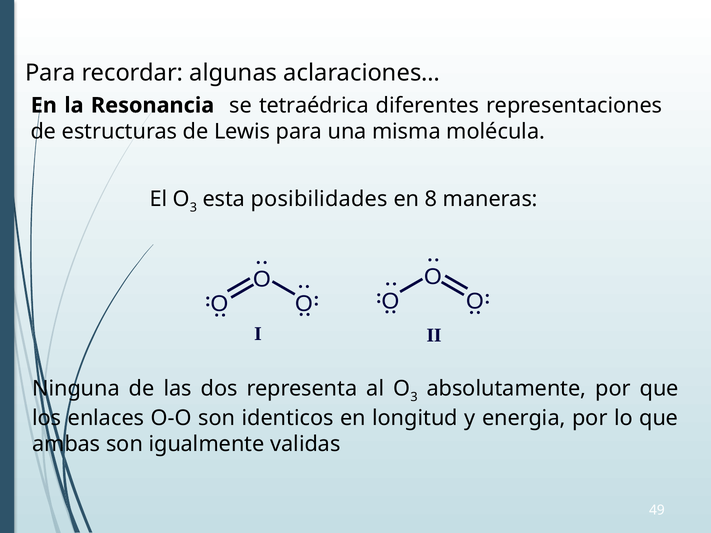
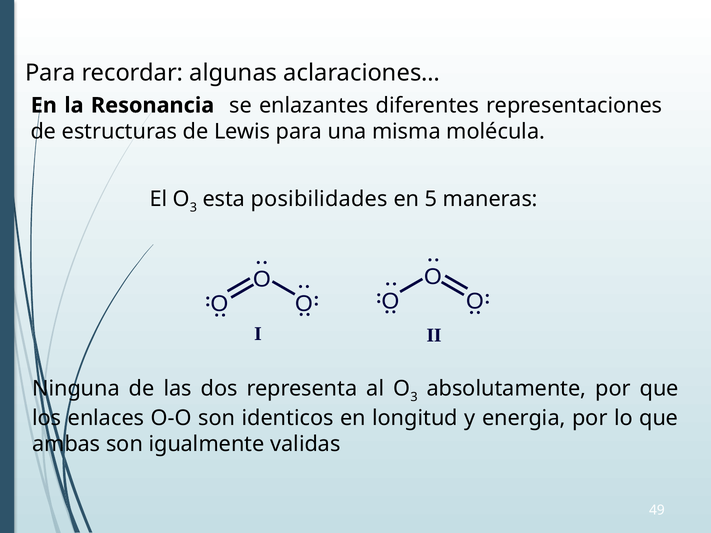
tetraédrica: tetraédrica -> enlazantes
8: 8 -> 5
